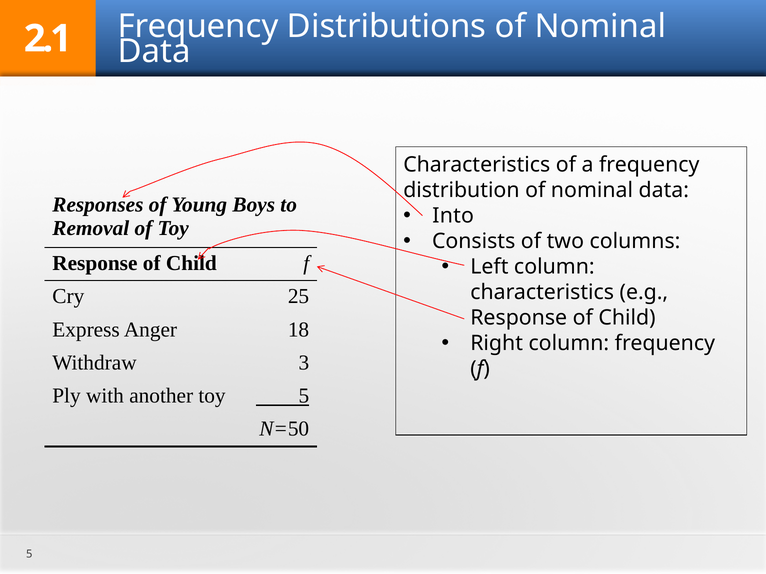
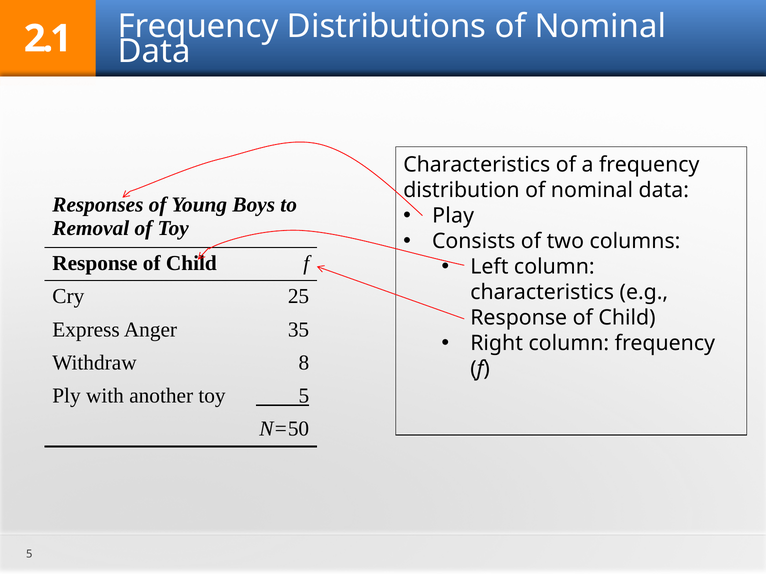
Into: Into -> Play
18: 18 -> 35
3: 3 -> 8
